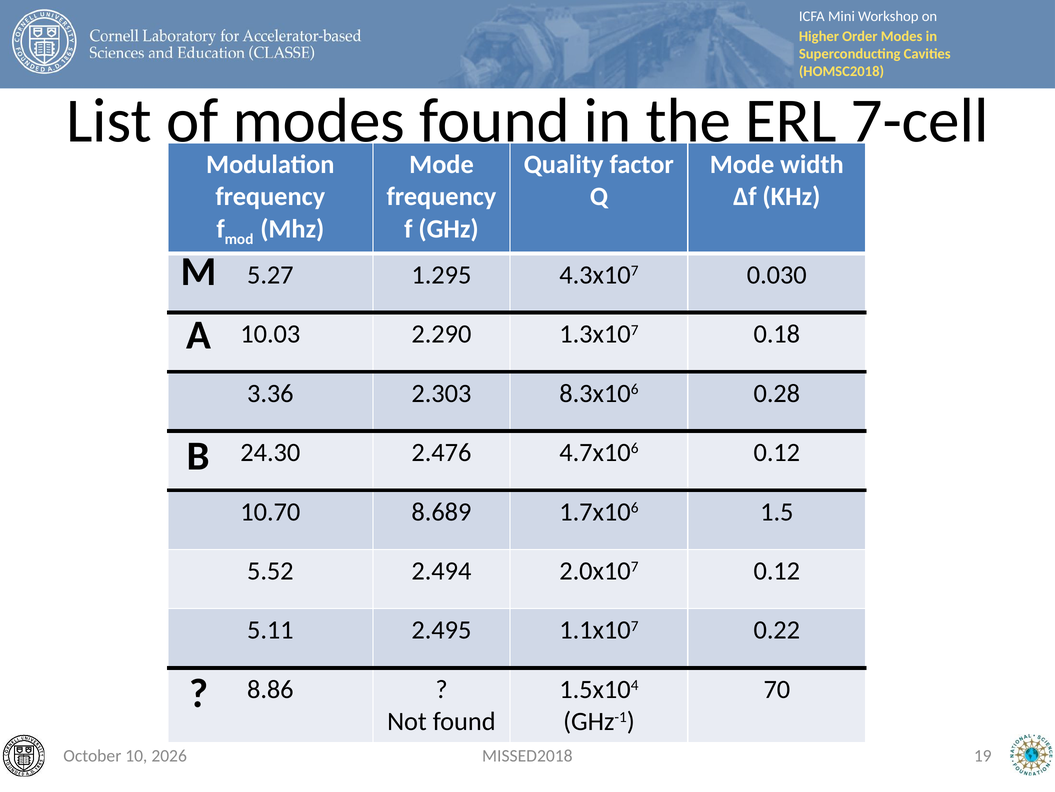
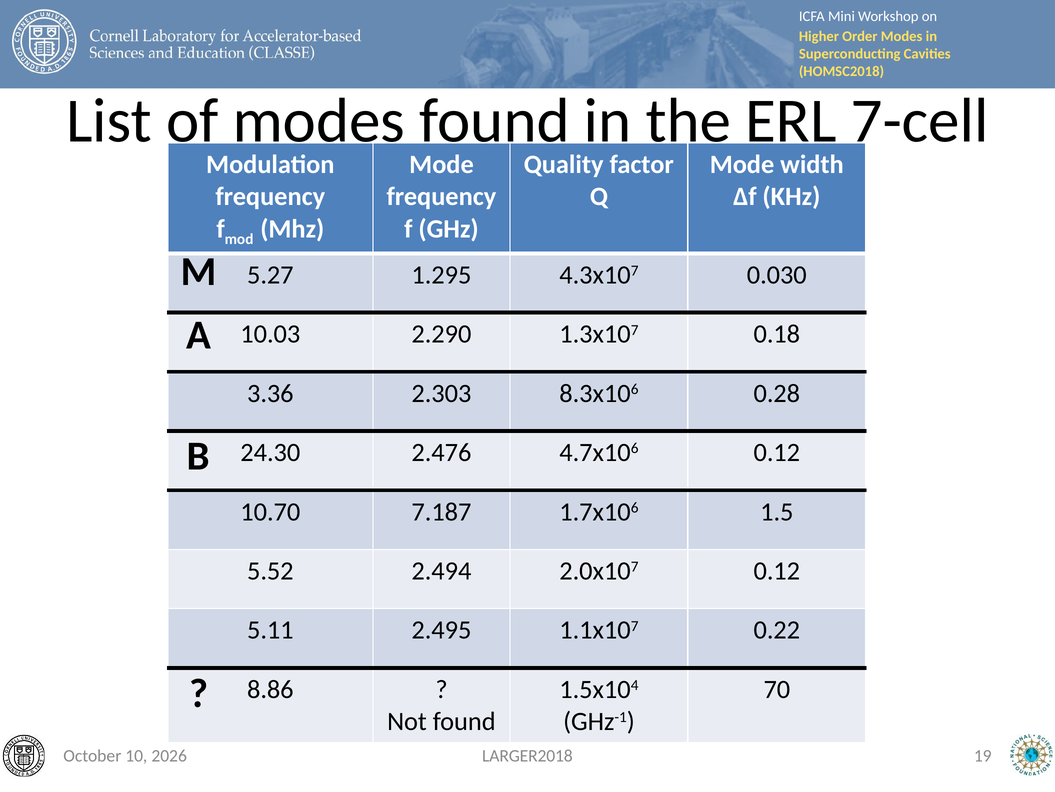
8.689: 8.689 -> 7.187
MISSED2018: MISSED2018 -> LARGER2018
